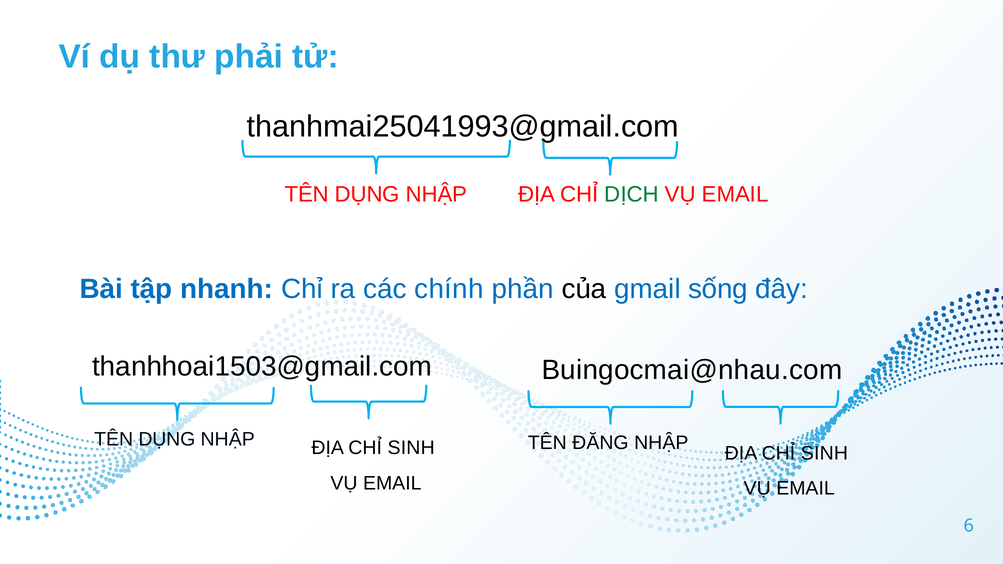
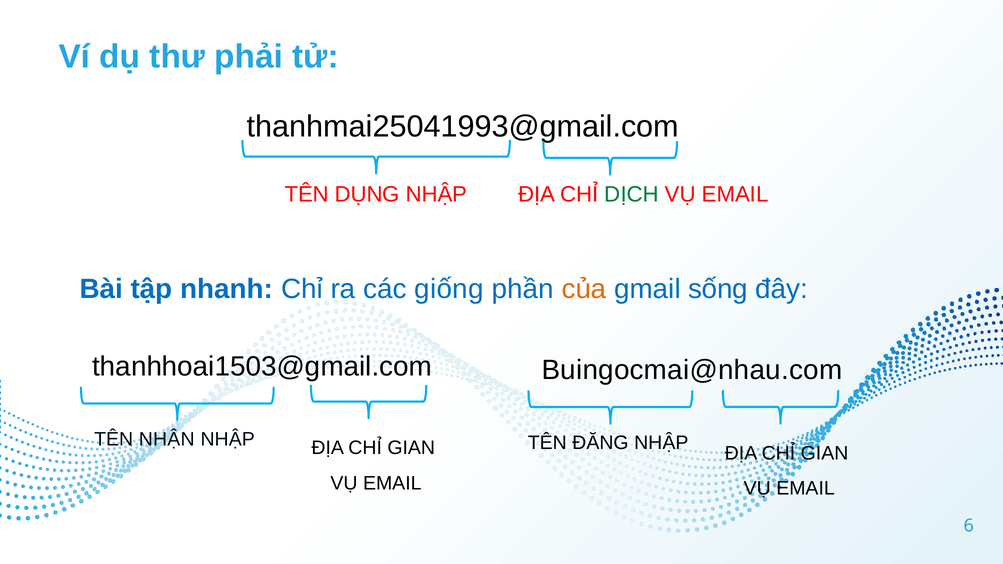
chính: chính -> giống
của colour: black -> orange
DỤNG at (167, 440): DỤNG -> NHẬN
SINH at (411, 448): SINH -> GIAN
SINH at (824, 453): SINH -> GIAN
